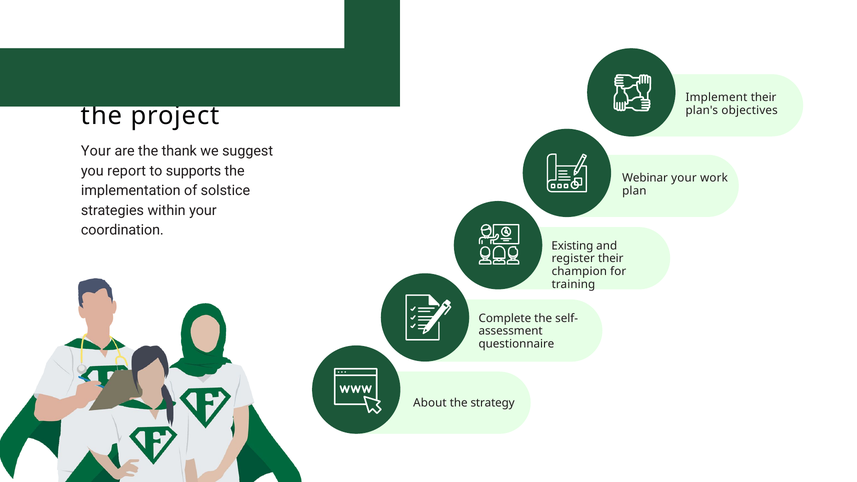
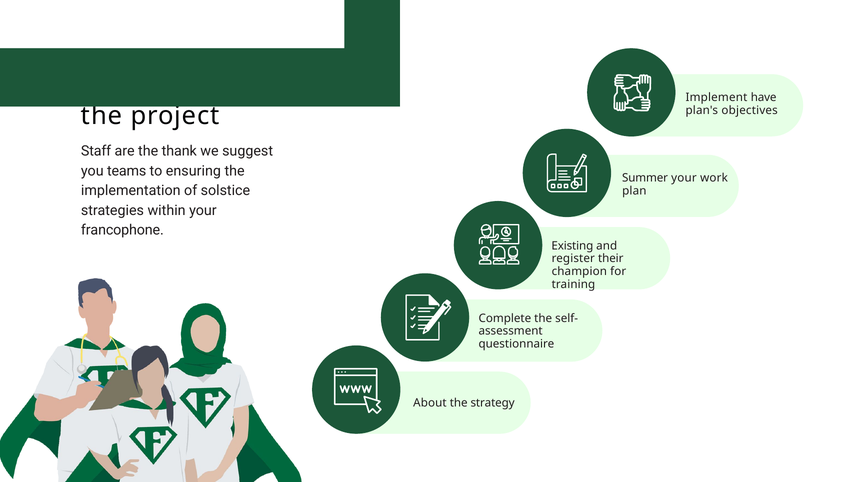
Implement their: their -> have
Your at (96, 151): Your -> Staff
report: report -> teams
supports: supports -> ensuring
Webinar: Webinar -> Summer
coordination: coordination -> francophone
